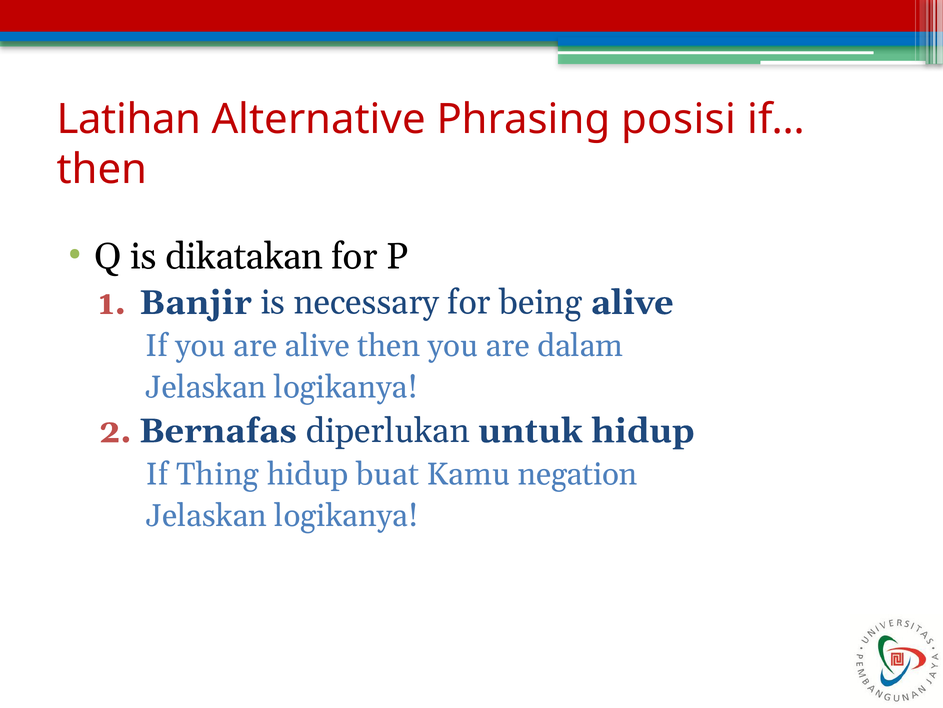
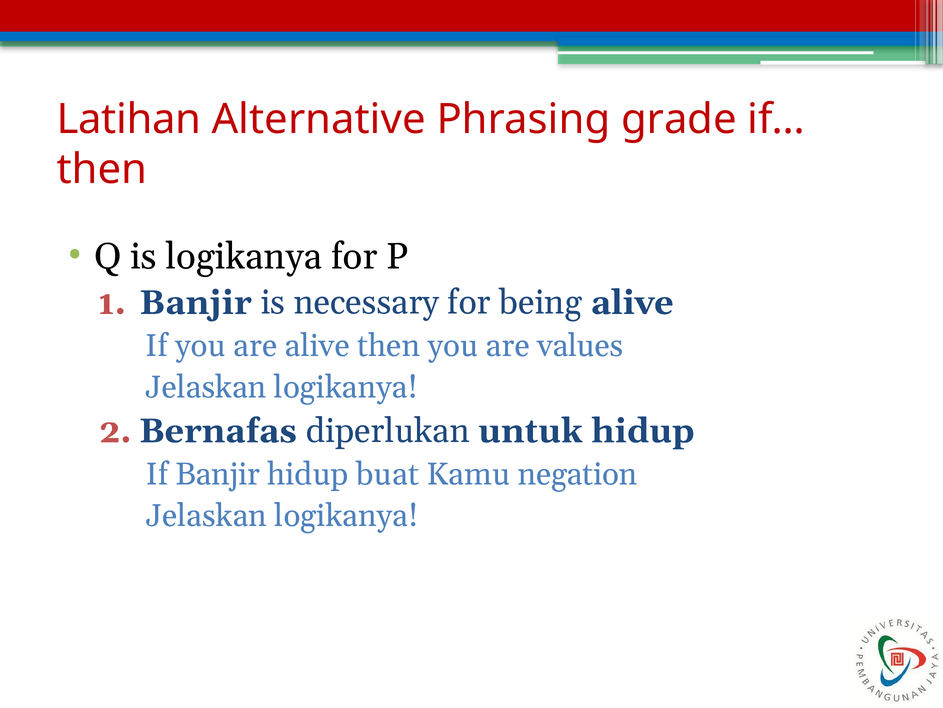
posisi: posisi -> grade
is dikatakan: dikatakan -> logikanya
dalam: dalam -> values
If Thing: Thing -> Banjir
